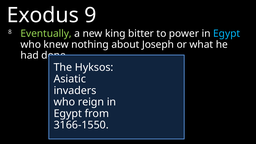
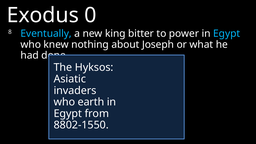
9: 9 -> 0
Eventually colour: light green -> light blue
reign: reign -> earth
3166-1550: 3166-1550 -> 8802-1550
